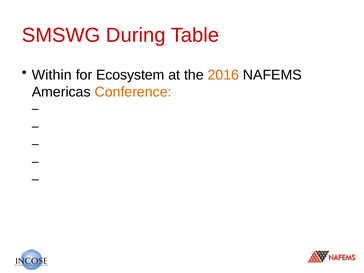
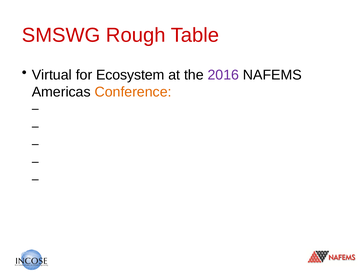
During: During -> Rough
Within: Within -> Virtual
2016 colour: orange -> purple
